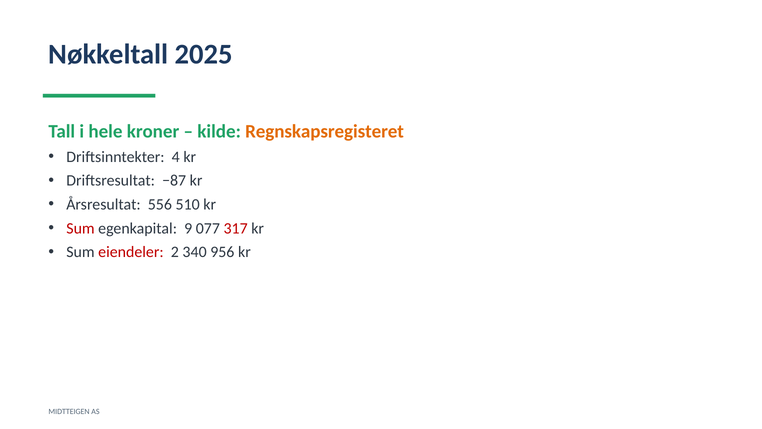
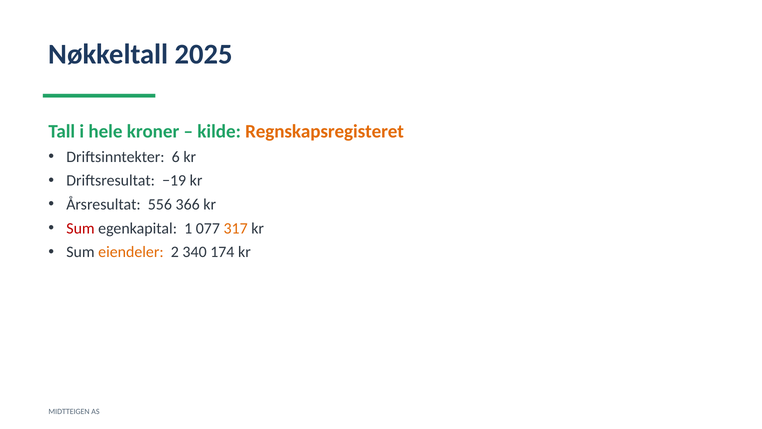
4: 4 -> 6
−87: −87 -> −19
510: 510 -> 366
9: 9 -> 1
317 colour: red -> orange
eiendeler colour: red -> orange
956: 956 -> 174
